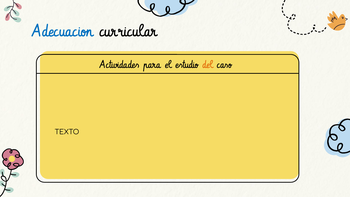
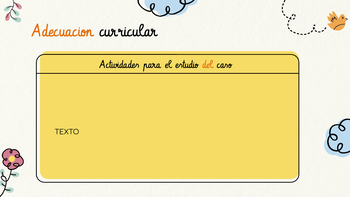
Adecuacion colour: blue -> orange
